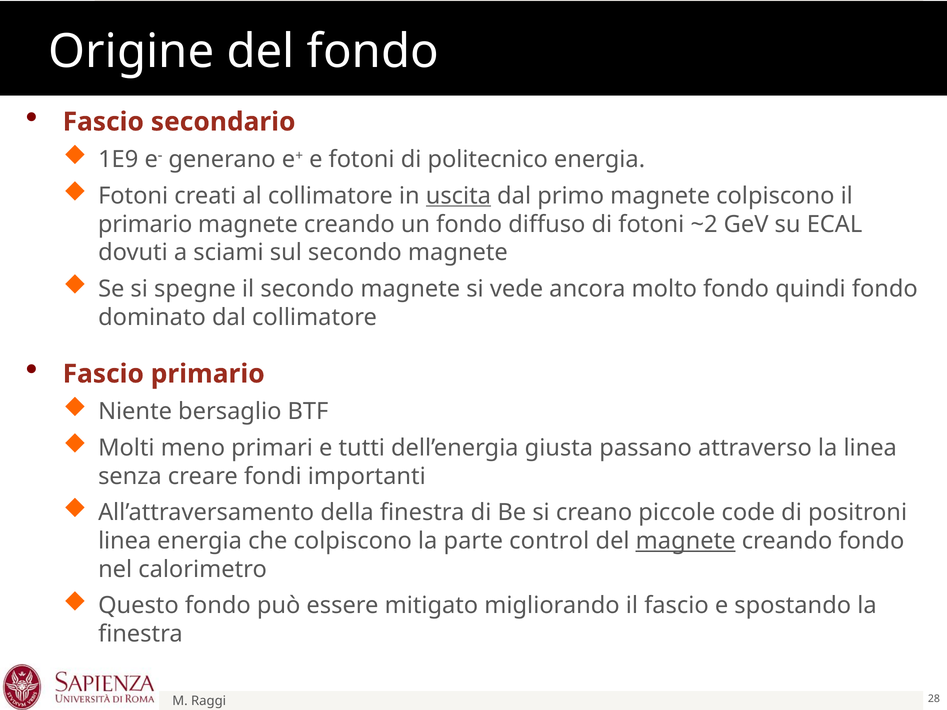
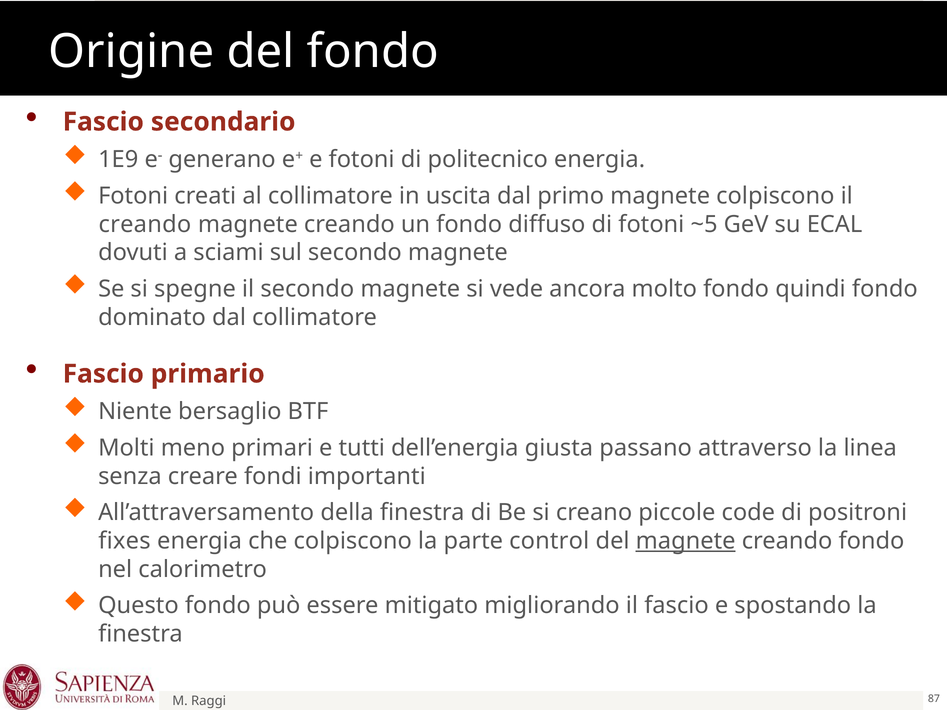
uscita underline: present -> none
primario at (145, 224): primario -> creando
~2: ~2 -> ~5
linea at (125, 541): linea -> fixes
28: 28 -> 87
